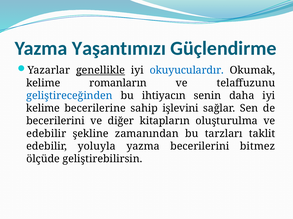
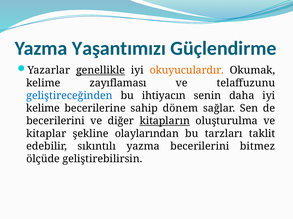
okuyuculardır colour: blue -> orange
romanların: romanların -> zayıflaması
işlevini: işlevini -> dönem
kitapların underline: none -> present
edebilir at (46, 134): edebilir -> kitaplar
zamanından: zamanından -> olaylarından
yoluyla: yoluyla -> sıkıntılı
